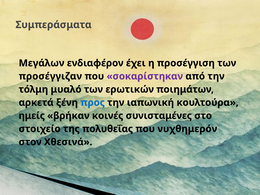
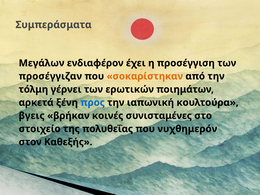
σοκαρίστηκαν colour: purple -> orange
μυαλό: μυαλό -> γέρνει
ημείς: ημείς -> βγεις
Χθεσινά: Χθεσινά -> Καθεξής
